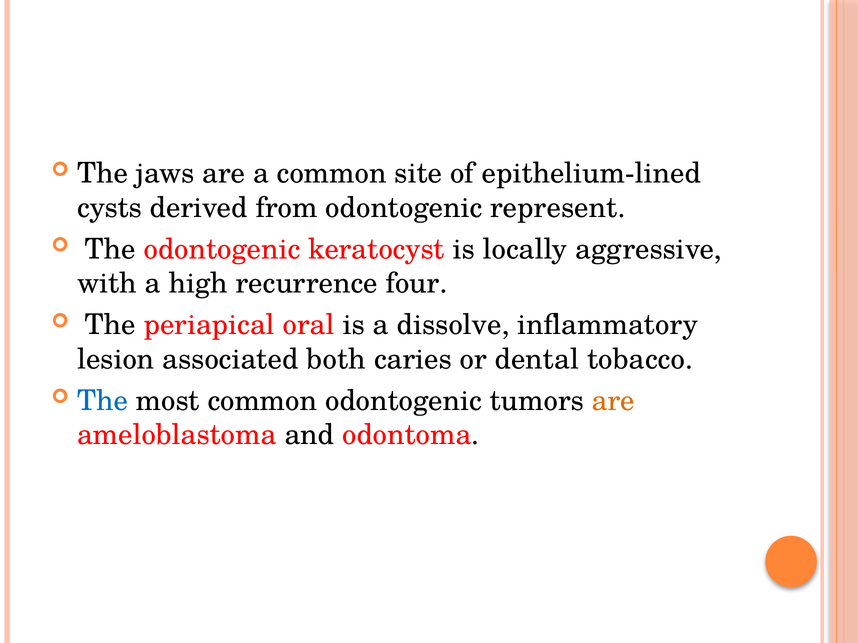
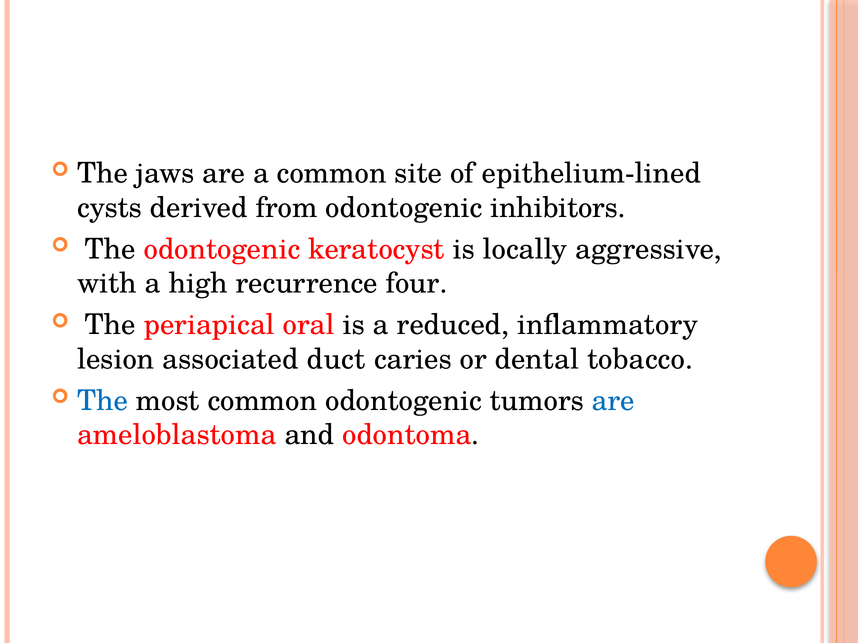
represent: represent -> inhibitors
dissolve: dissolve -> reduced
both: both -> duct
are at (613, 401) colour: orange -> blue
